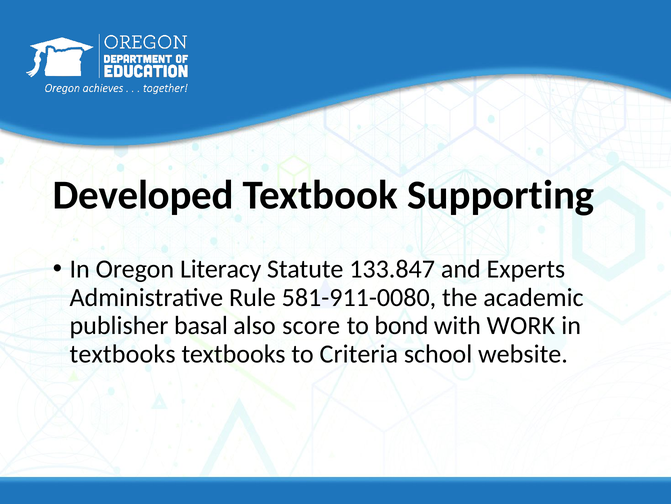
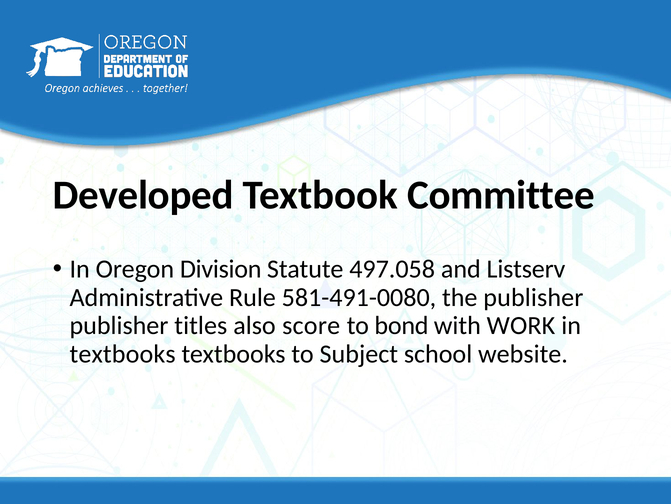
Supporting: Supporting -> Committee
Literacy: Literacy -> Division
133.847: 133.847 -> 497.058
Experts: Experts -> Listserv
581-911-0080: 581-911-0080 -> 581-491-0080
the academic: academic -> publisher
basal: basal -> titles
Criteria: Criteria -> Subject
